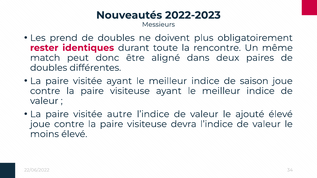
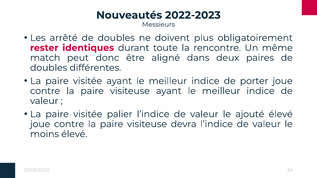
prend: prend -> arrêté
saison: saison -> porter
autre: autre -> palier
